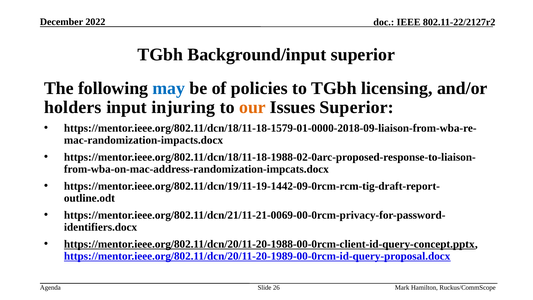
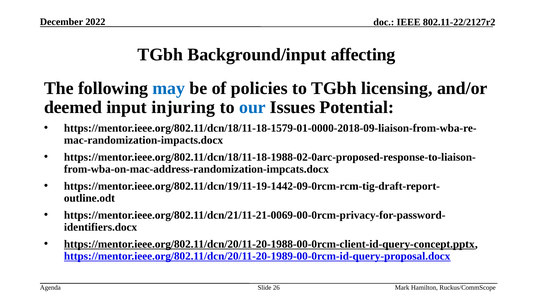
Background/input superior: superior -> affecting
holders: holders -> deemed
our colour: orange -> blue
Issues Superior: Superior -> Potential
